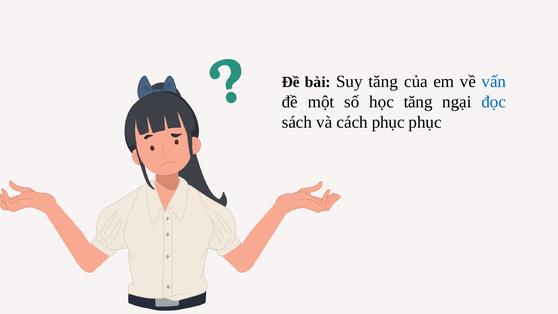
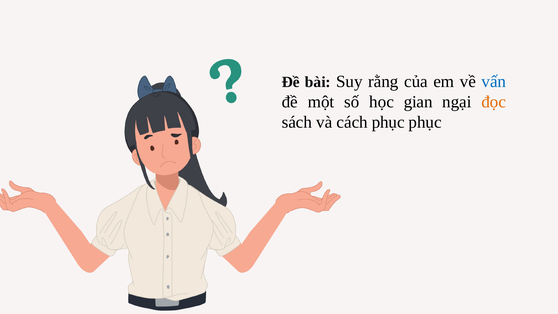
tăng at (383, 81): tăng -> rằng
học tăng: tăng -> gian
đọc colour: blue -> orange
